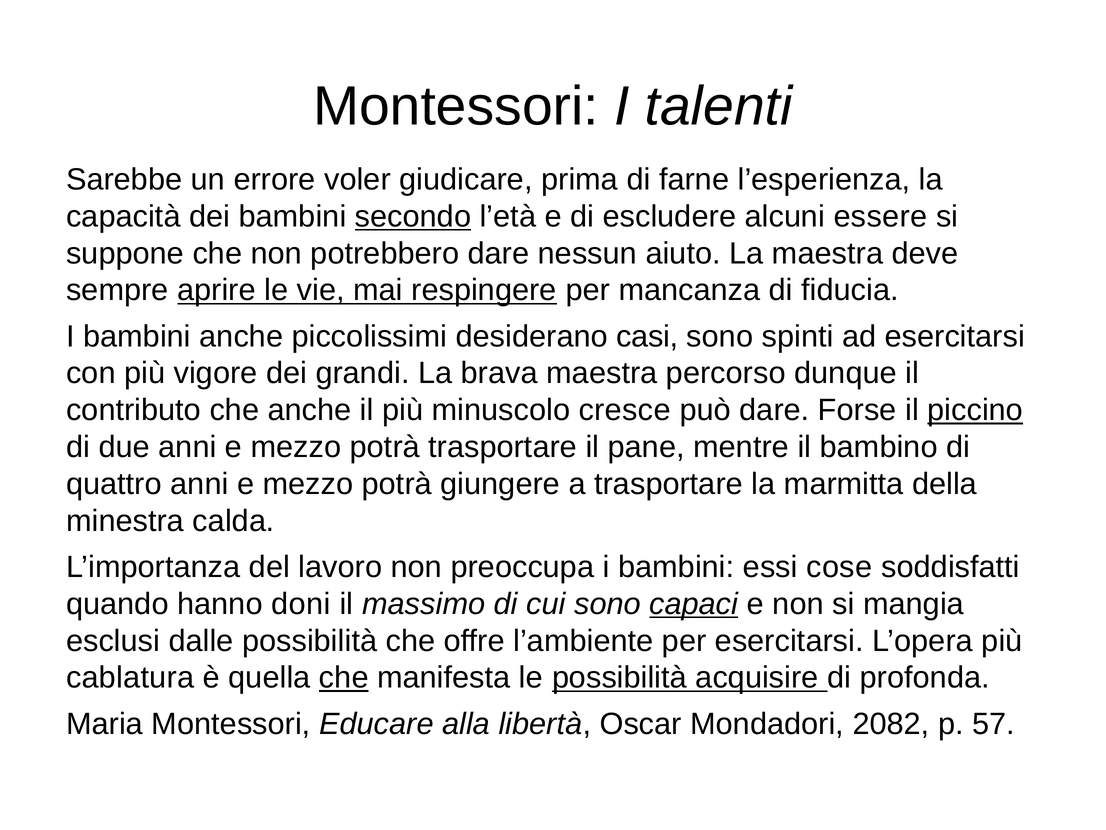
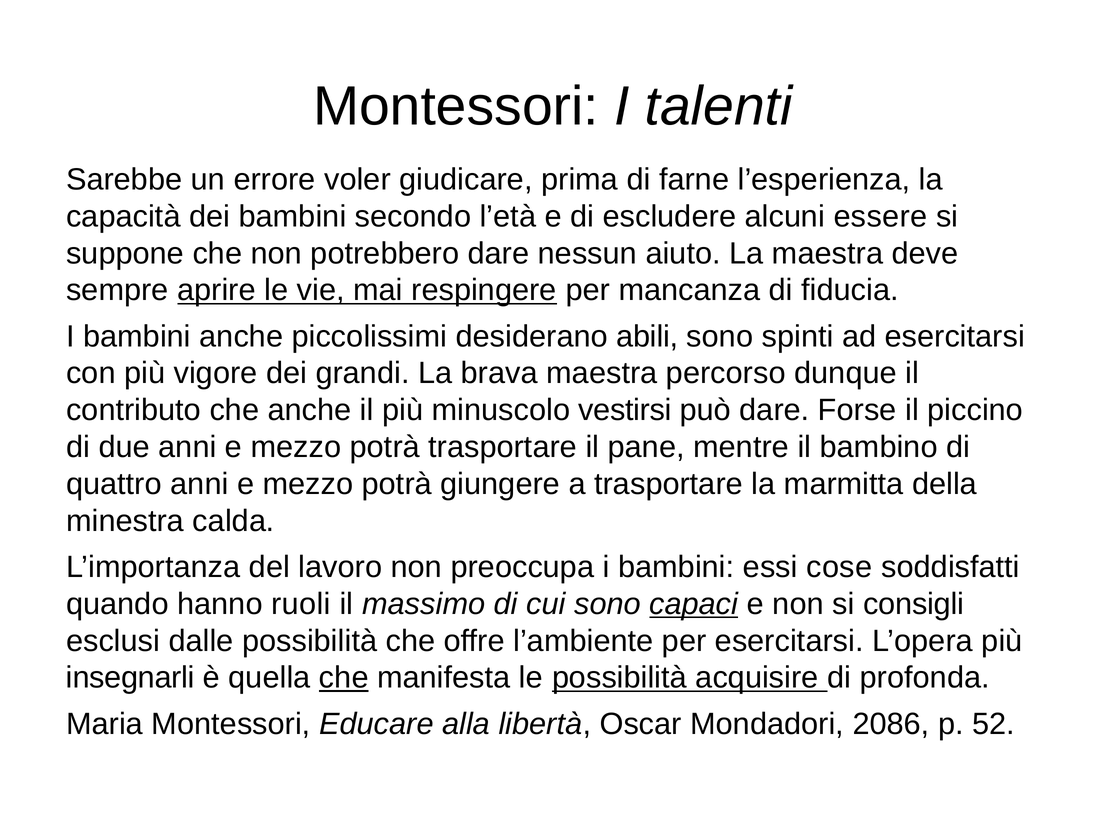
secondo underline: present -> none
casi: casi -> abili
cresce: cresce -> vestirsi
piccino underline: present -> none
doni: doni -> ruoli
mangia: mangia -> consigli
cablatura: cablatura -> insegnarli
2082: 2082 -> 2086
57: 57 -> 52
